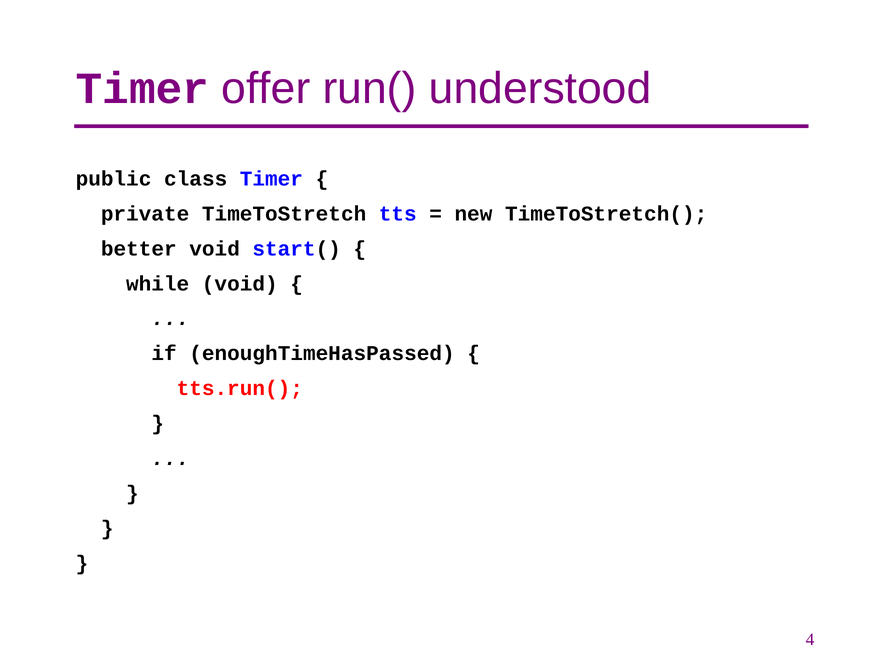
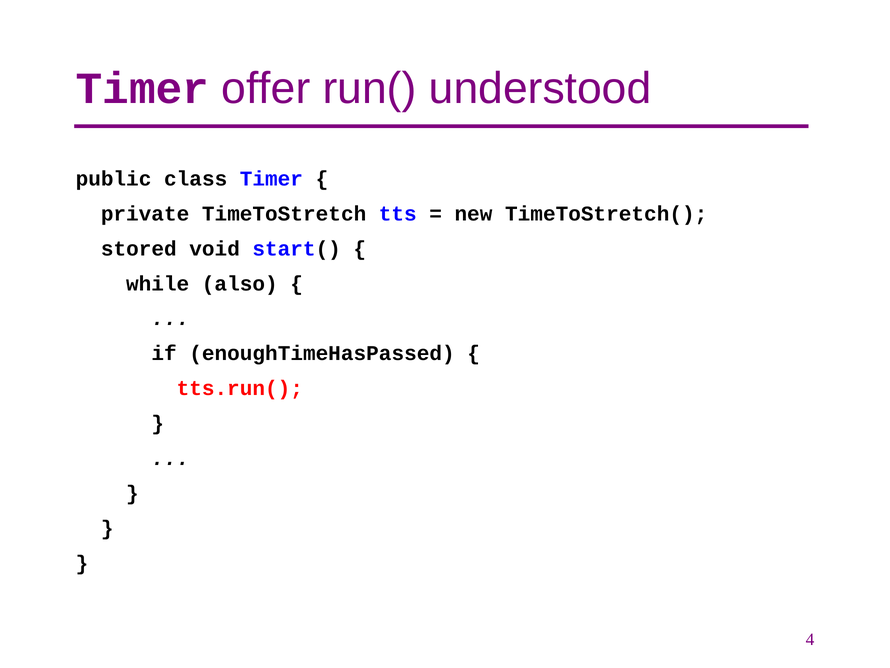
better: better -> stored
while void: void -> also
